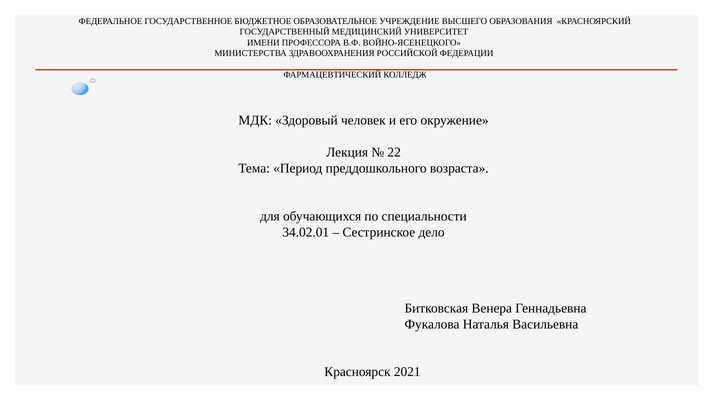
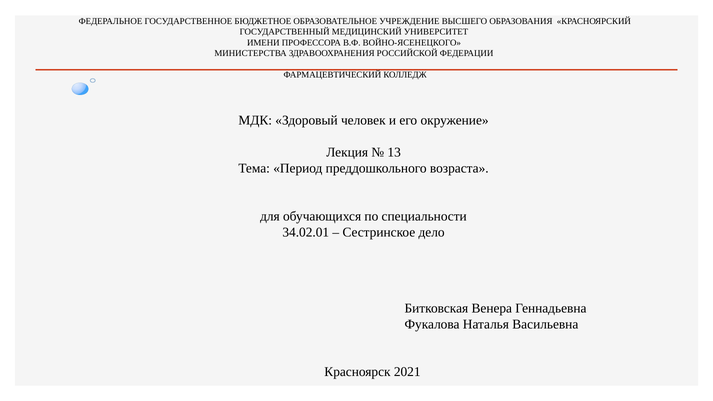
22: 22 -> 13
